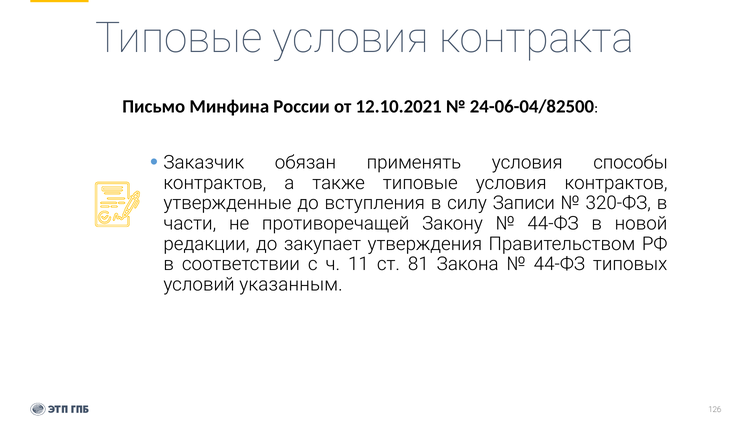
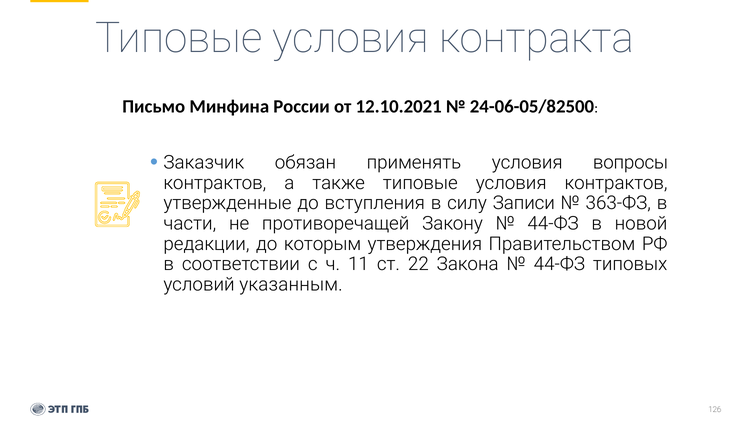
24-06-04/82500: 24-06-04/82500 -> 24-06-05/82500
способы: способы -> вопросы
320-ФЗ: 320-ФЗ -> 363-ФЗ
закупает: закупает -> которым
81: 81 -> 22
